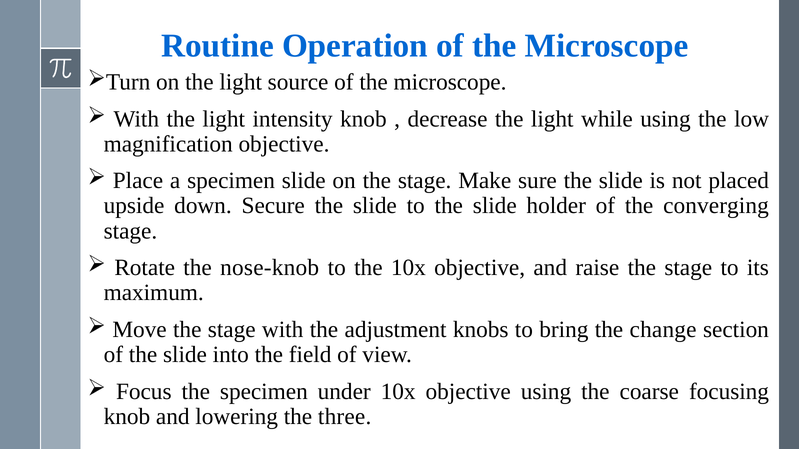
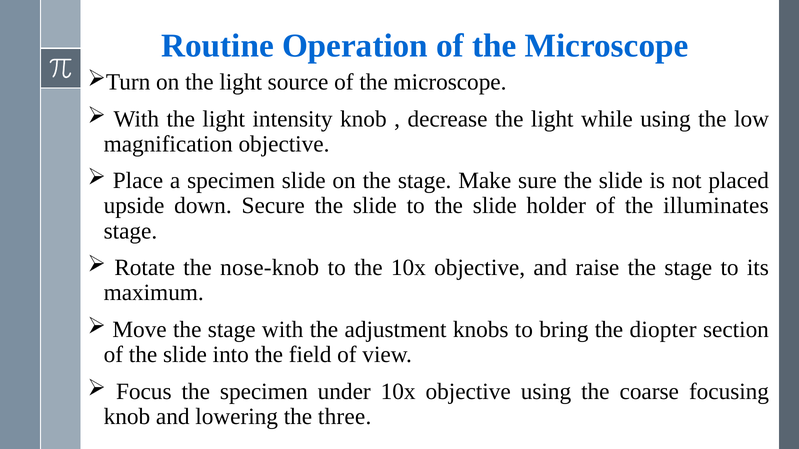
converging: converging -> illuminates
change: change -> diopter
